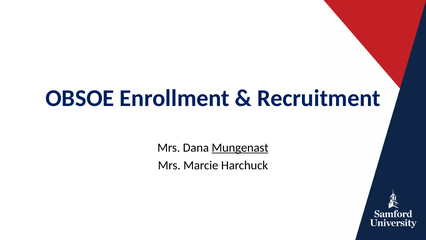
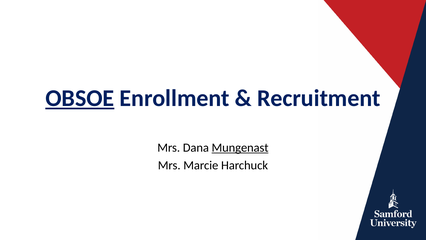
OBSOE underline: none -> present
